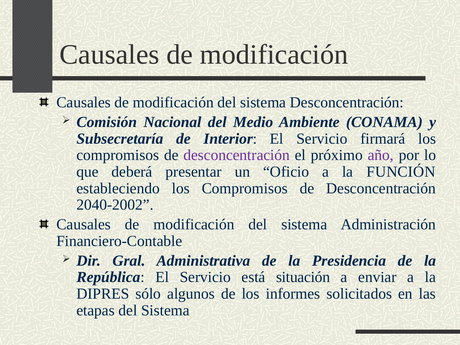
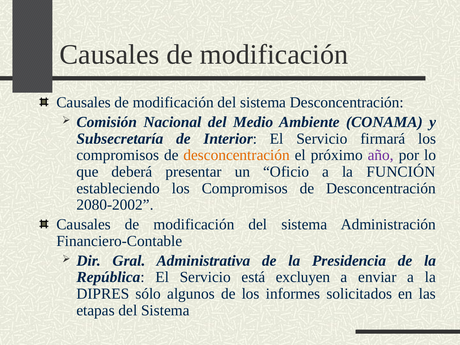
desconcentración at (237, 155) colour: purple -> orange
2040-2002: 2040-2002 -> 2080-2002
situación: situación -> excluyen
